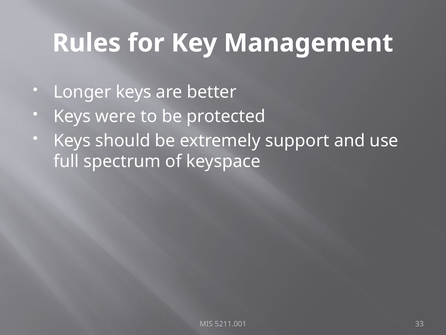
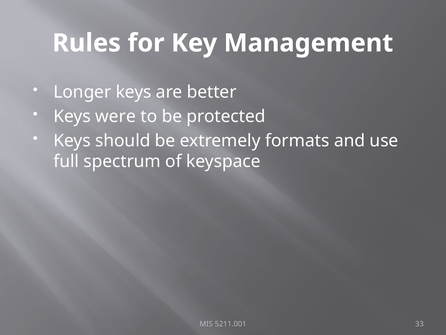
support: support -> formats
